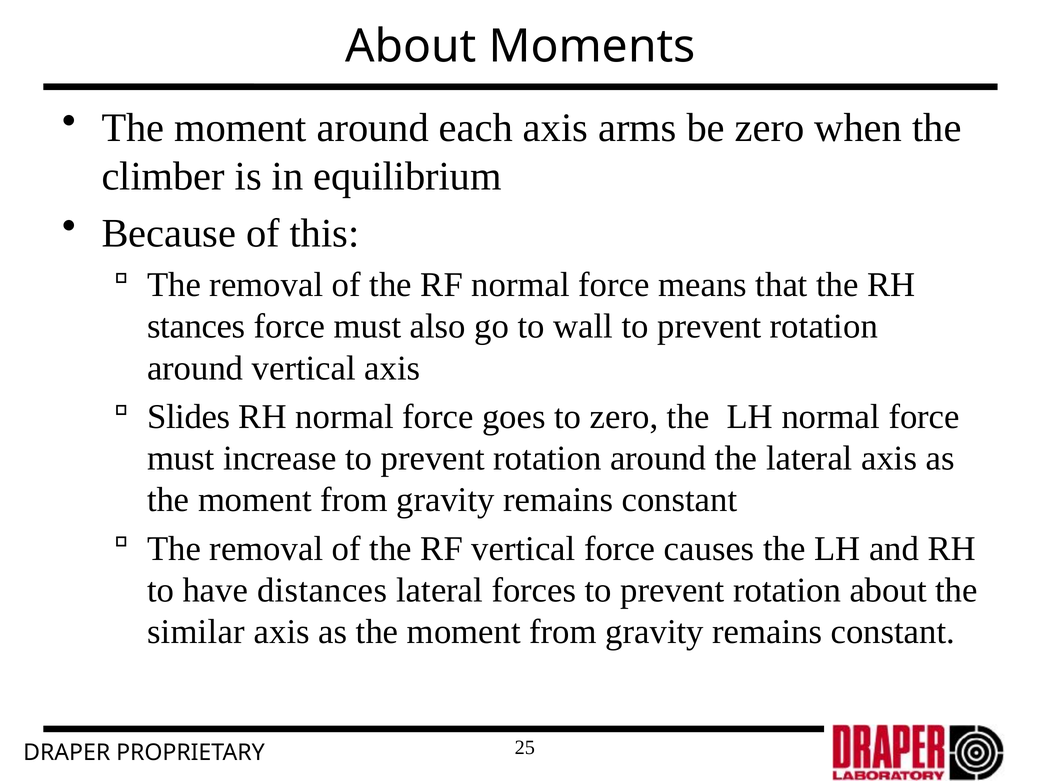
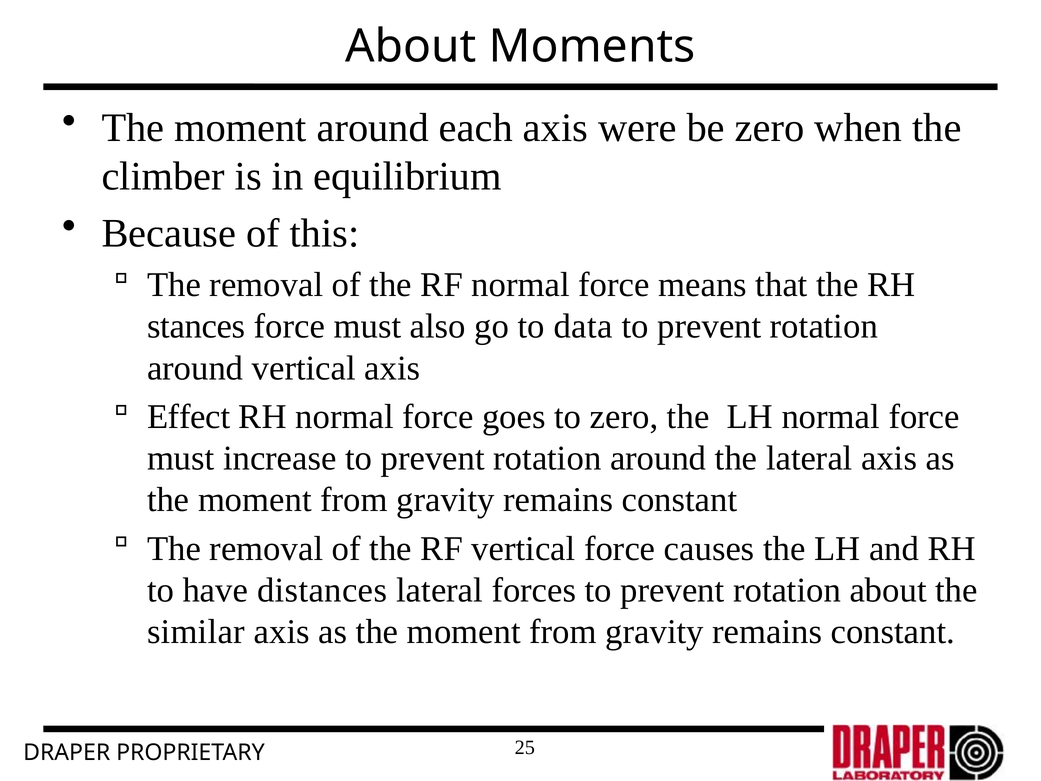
arms: arms -> were
wall: wall -> data
Slides: Slides -> Effect
